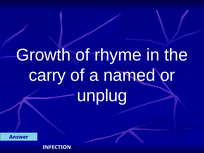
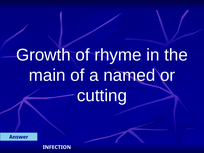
carry: carry -> main
unplug: unplug -> cutting
